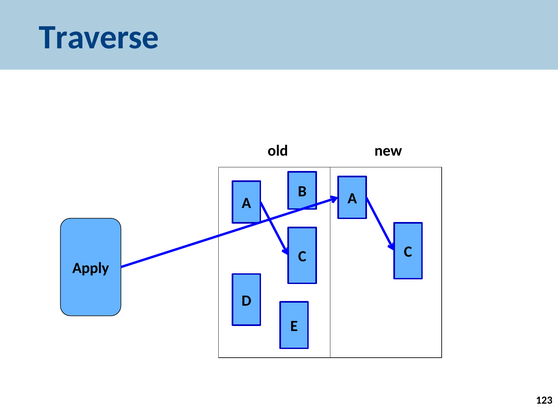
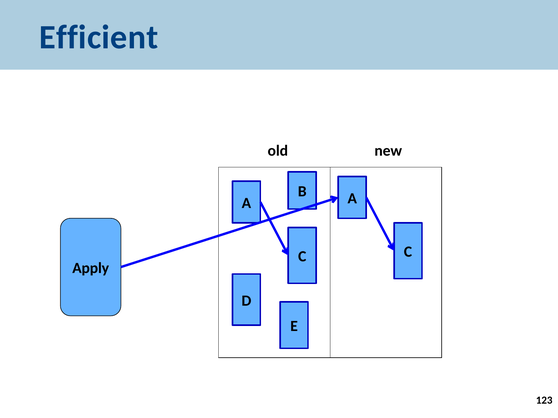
Traverse: Traverse -> Efficient
